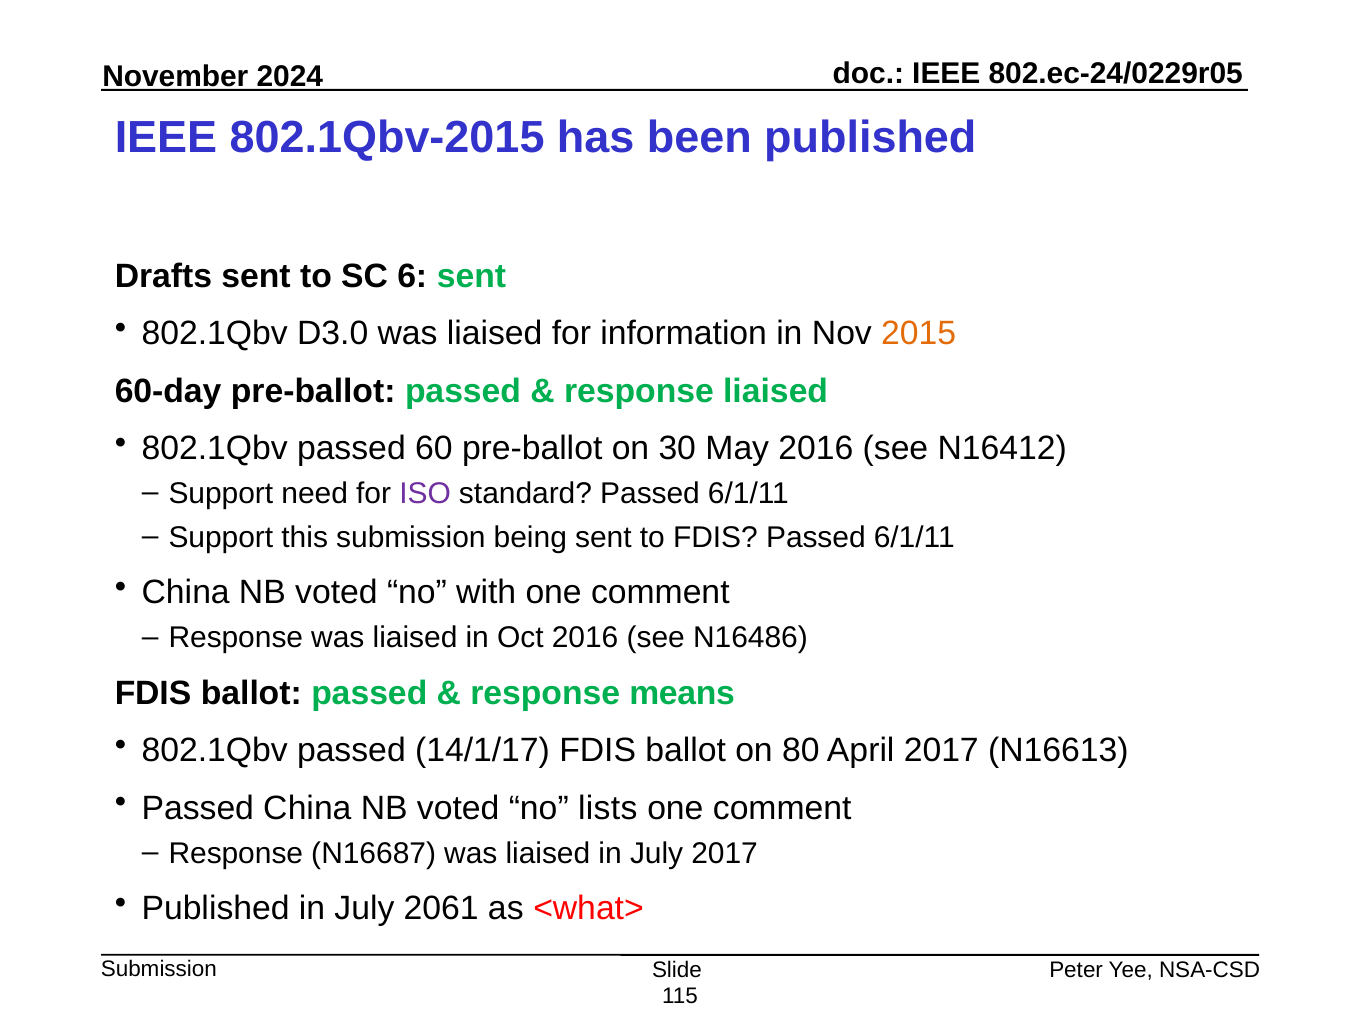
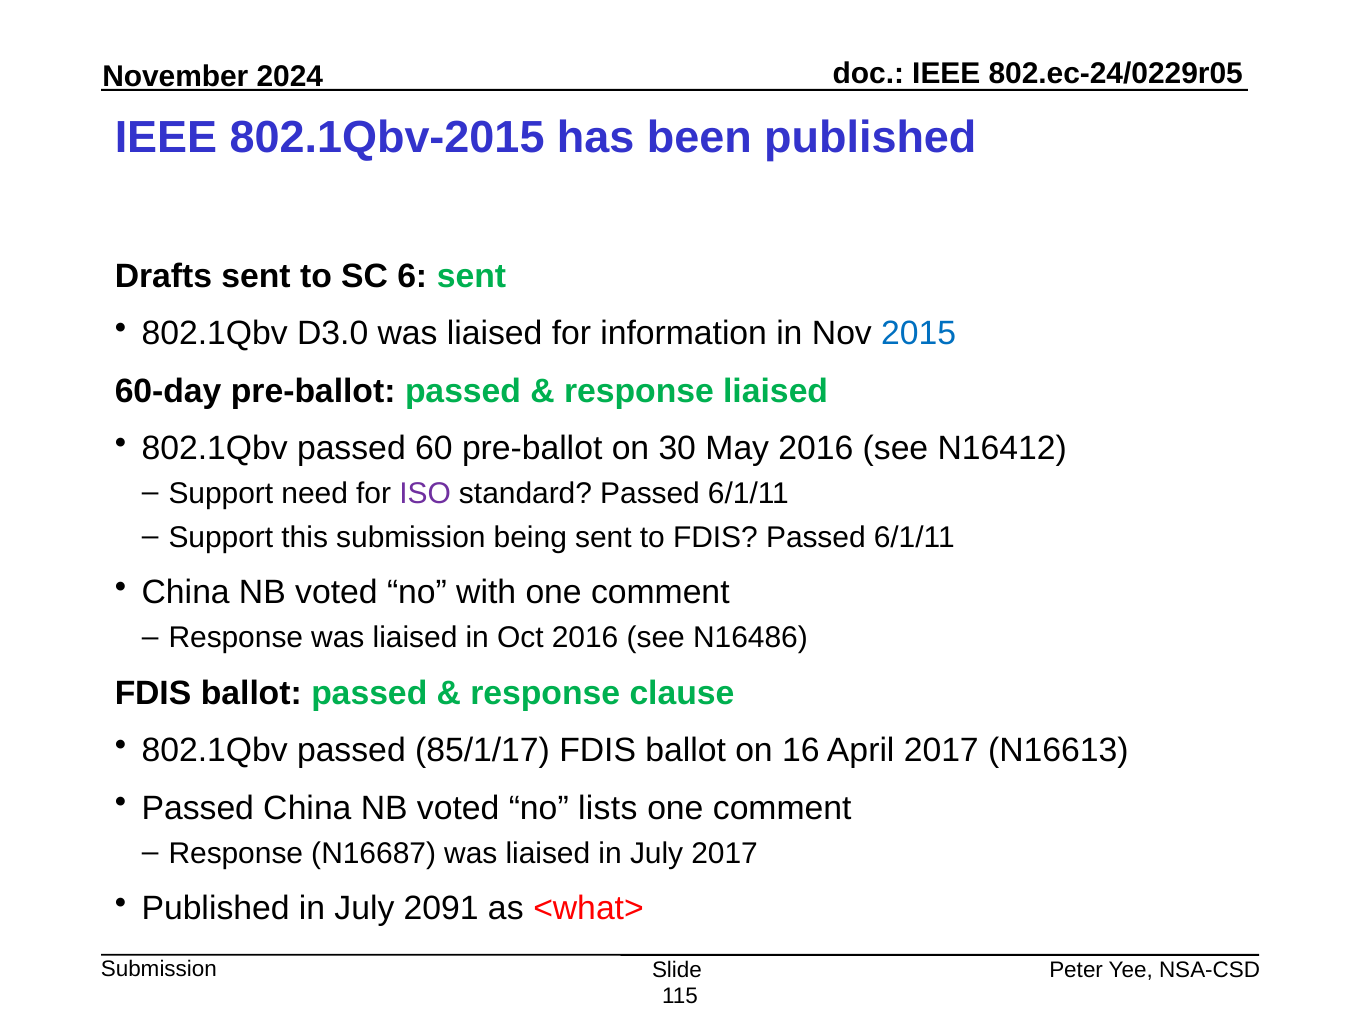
2015 colour: orange -> blue
means: means -> clause
14/1/17: 14/1/17 -> 85/1/17
80: 80 -> 16
2061: 2061 -> 2091
